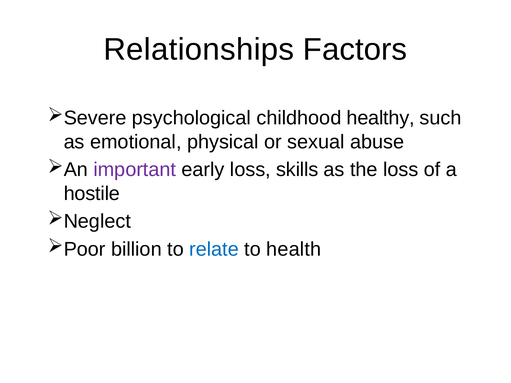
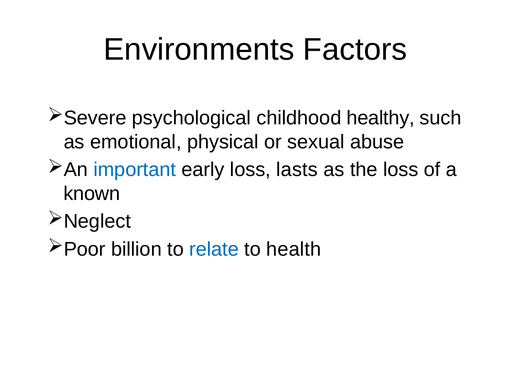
Relationships: Relationships -> Environments
important colour: purple -> blue
skills: skills -> lasts
hostile: hostile -> known
